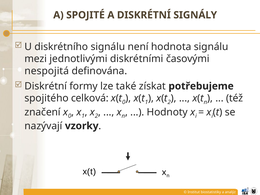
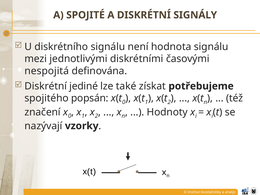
formy: formy -> jediné
celková: celková -> popsán
